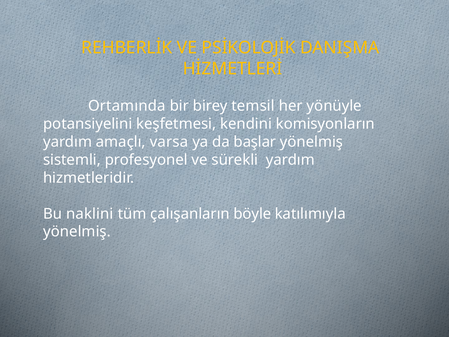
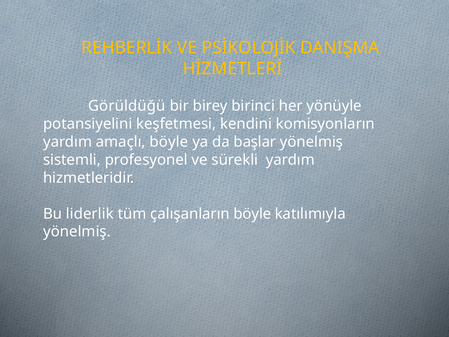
Ortamında: Ortamında -> Görüldüğü
temsil: temsil -> birinci
amaçlı varsa: varsa -> böyle
naklini: naklini -> liderlik
